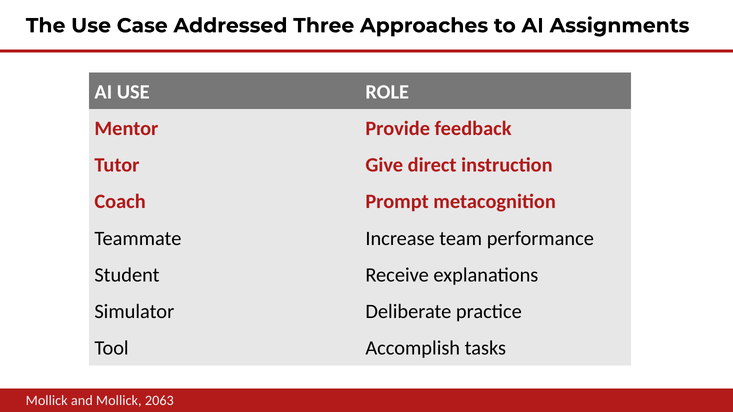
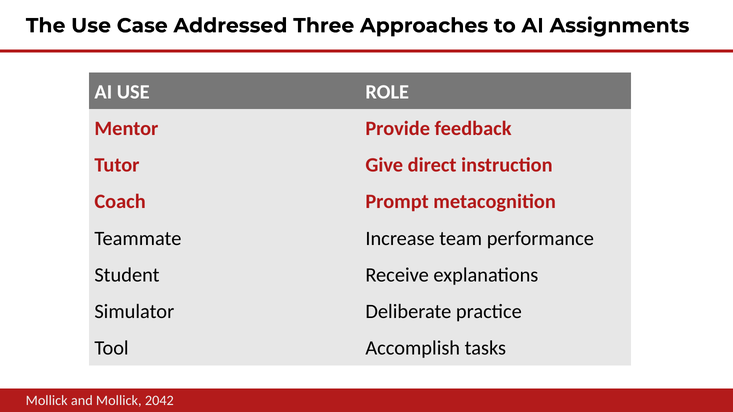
2063: 2063 -> 2042
